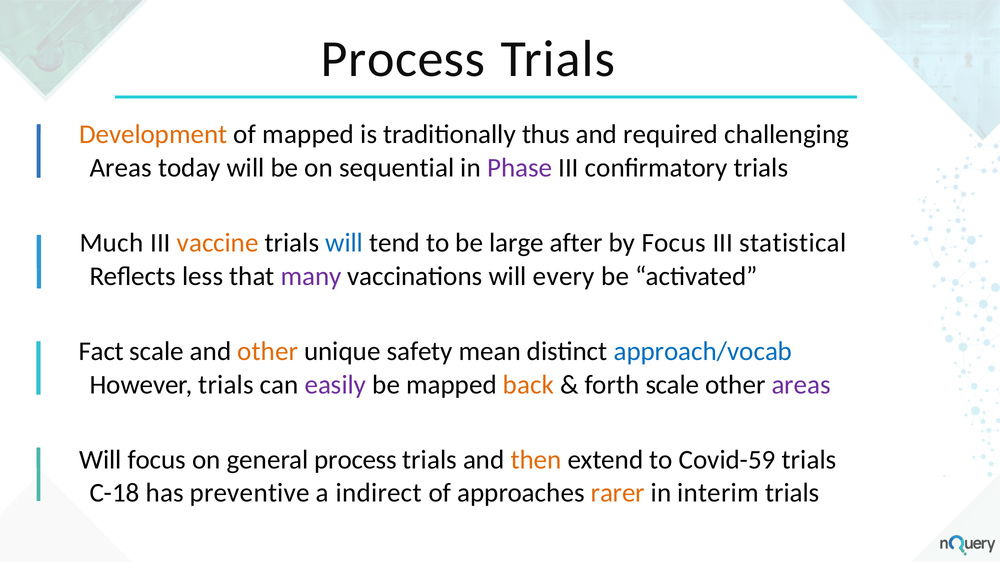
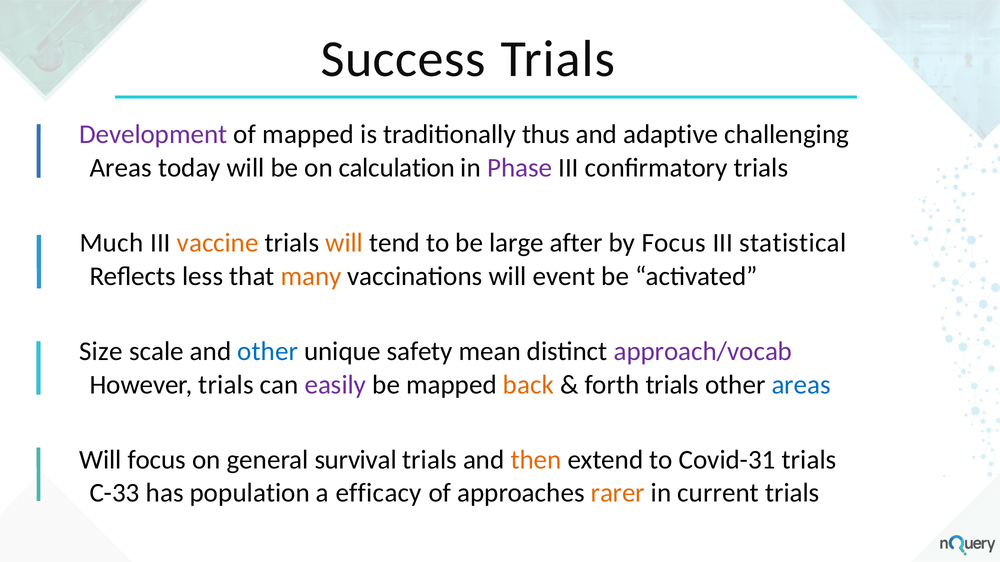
Process at (403, 59): Process -> Success
Development colour: orange -> purple
required: required -> adaptive
sequential: sequential -> calculation
will at (344, 243) colour: blue -> orange
many colour: purple -> orange
every: every -> event
Fact: Fact -> Size
other at (268, 352) colour: orange -> blue
approach/vocab colour: blue -> purple
forth scale: scale -> trials
areas at (801, 385) colour: purple -> blue
general process: process -> survival
Covid-59: Covid-59 -> Covid-31
C-18: C-18 -> C-33
preventive: preventive -> population
indirect: indirect -> efficacy
interim: interim -> current
